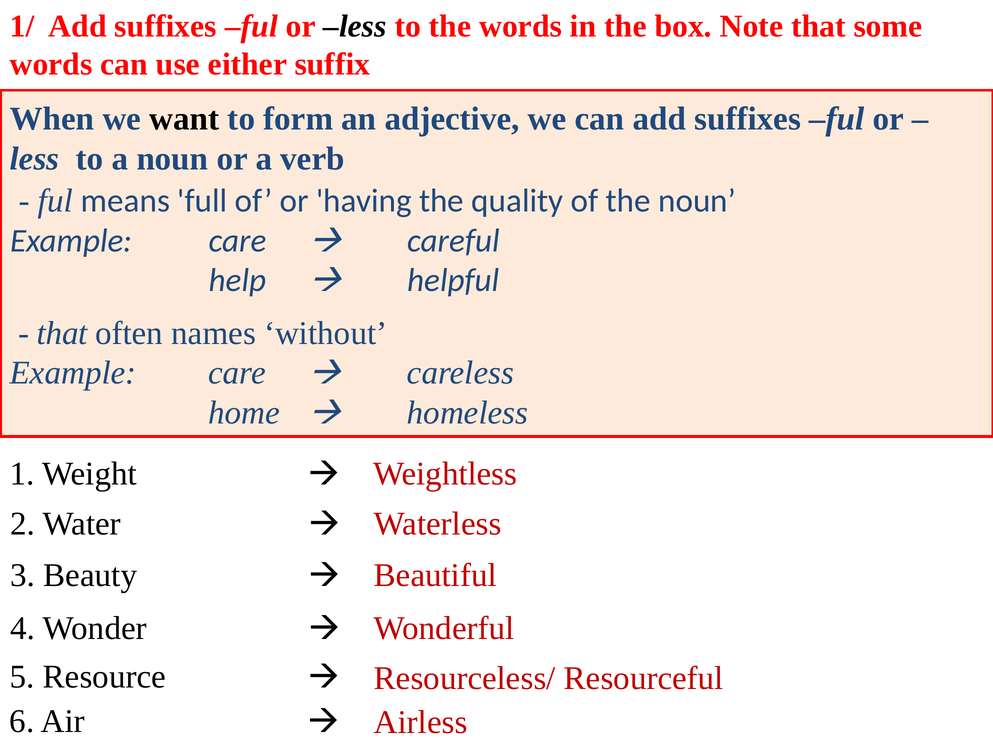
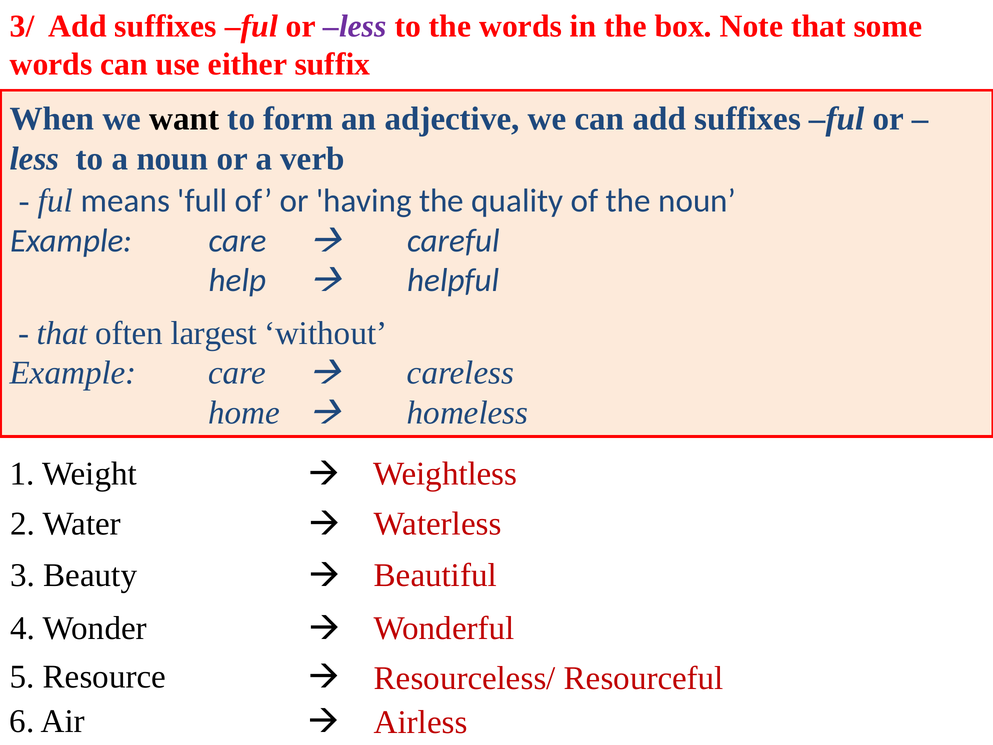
1/: 1/ -> 3/
less at (355, 26) colour: black -> purple
names: names -> largest
